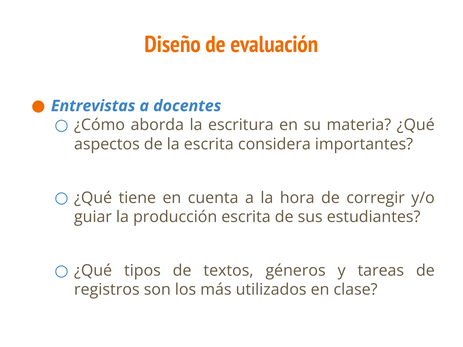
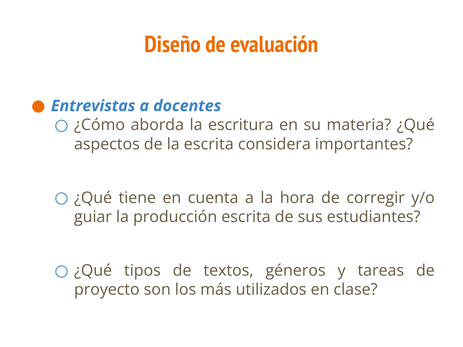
registros: registros -> proyecto
